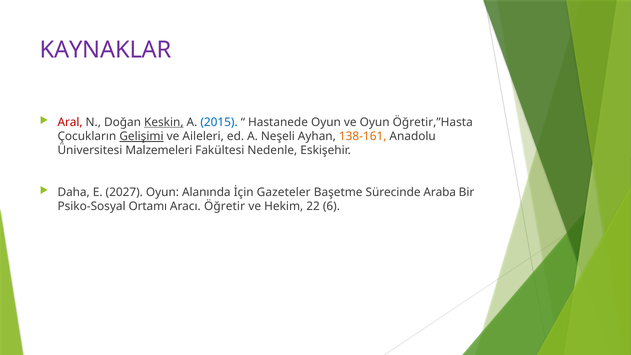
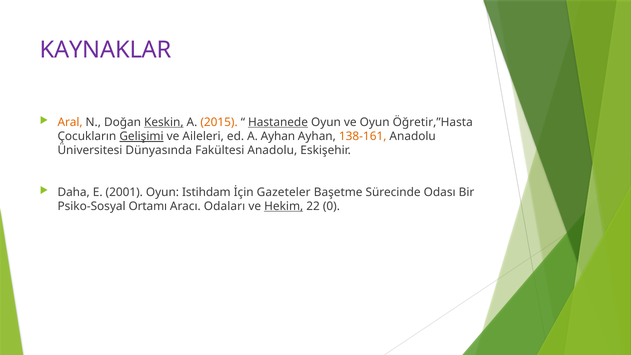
Aral colour: red -> orange
2015 colour: blue -> orange
Hastanede underline: none -> present
A Neşeli: Neşeli -> Ayhan
Malzemeleri: Malzemeleri -> Dünyasında
Fakültesi Nedenle: Nedenle -> Anadolu
2027: 2027 -> 2001
Alanında: Alanında -> Istihdam
Araba: Araba -> Odası
Öğretir: Öğretir -> Odaları
Hekim underline: none -> present
6: 6 -> 0
